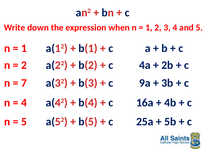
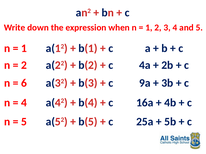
7: 7 -> 6
